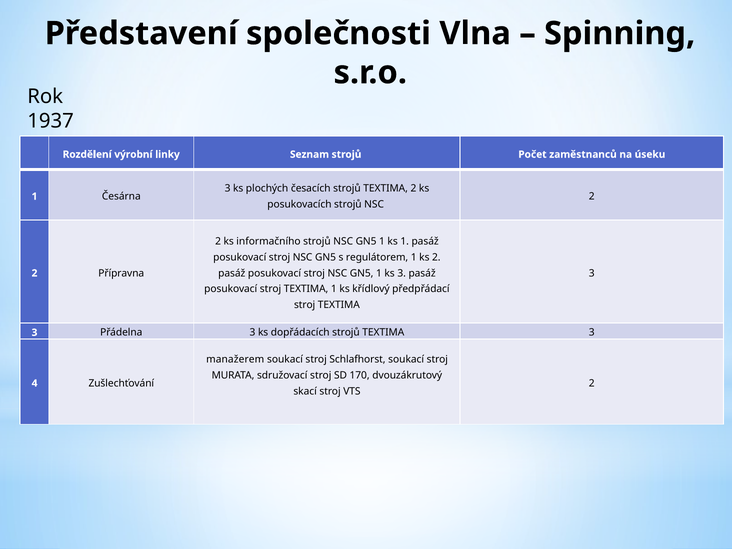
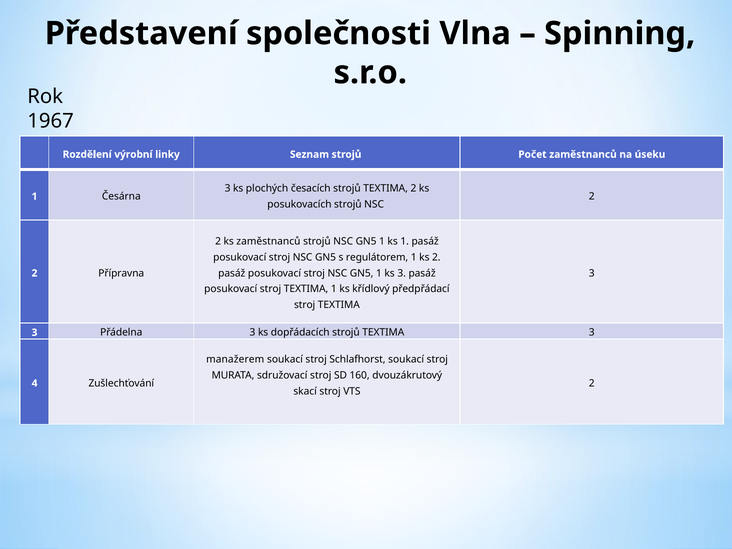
1937: 1937 -> 1967
ks informačního: informačního -> zaměstnanců
170: 170 -> 160
